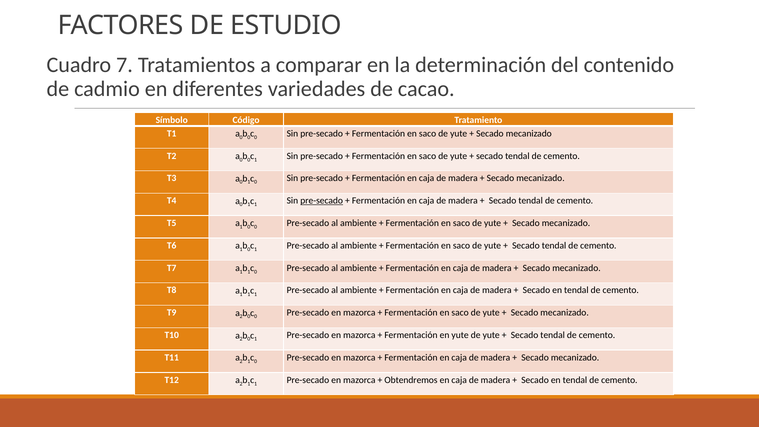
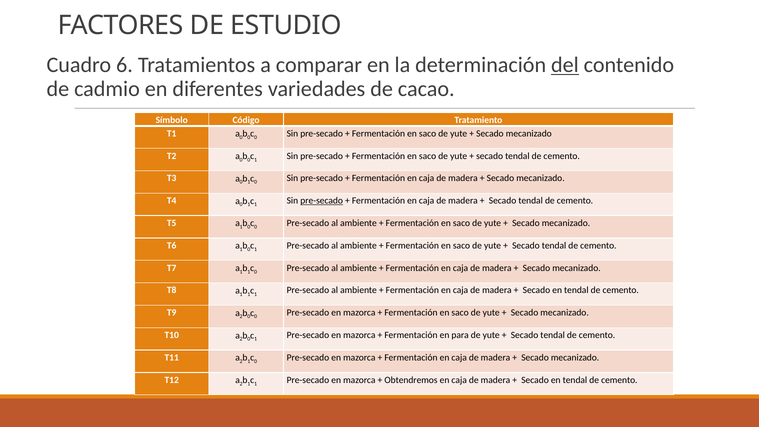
7: 7 -> 6
del underline: none -> present
en yute: yute -> para
